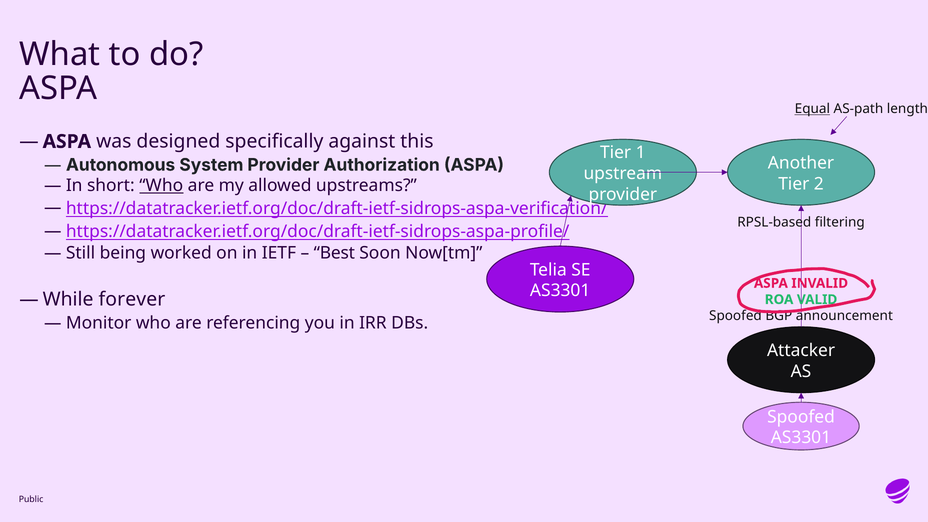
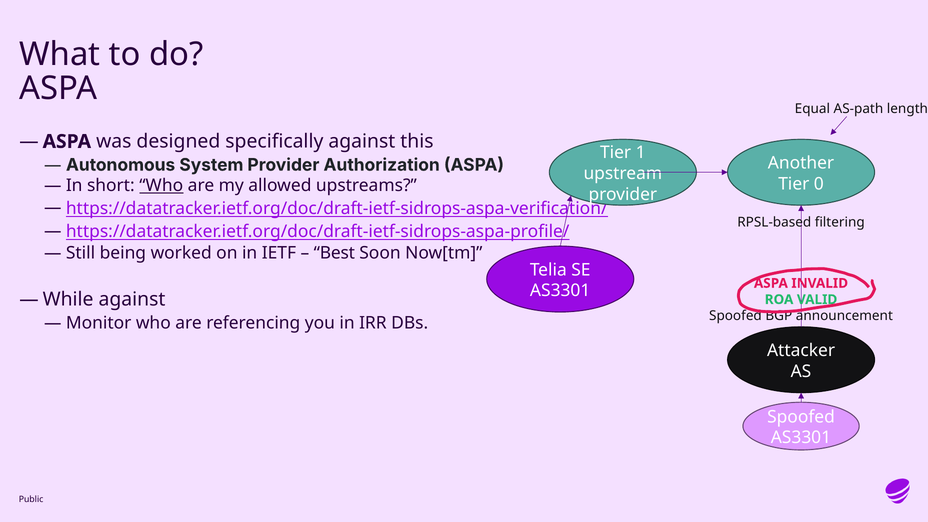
Equal underline: present -> none
2: 2 -> 0
forever at (132, 299): forever -> against
